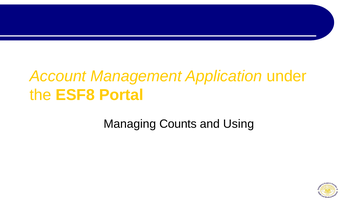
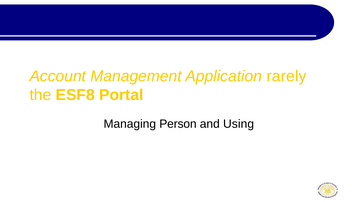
under: under -> rarely
Counts: Counts -> Person
